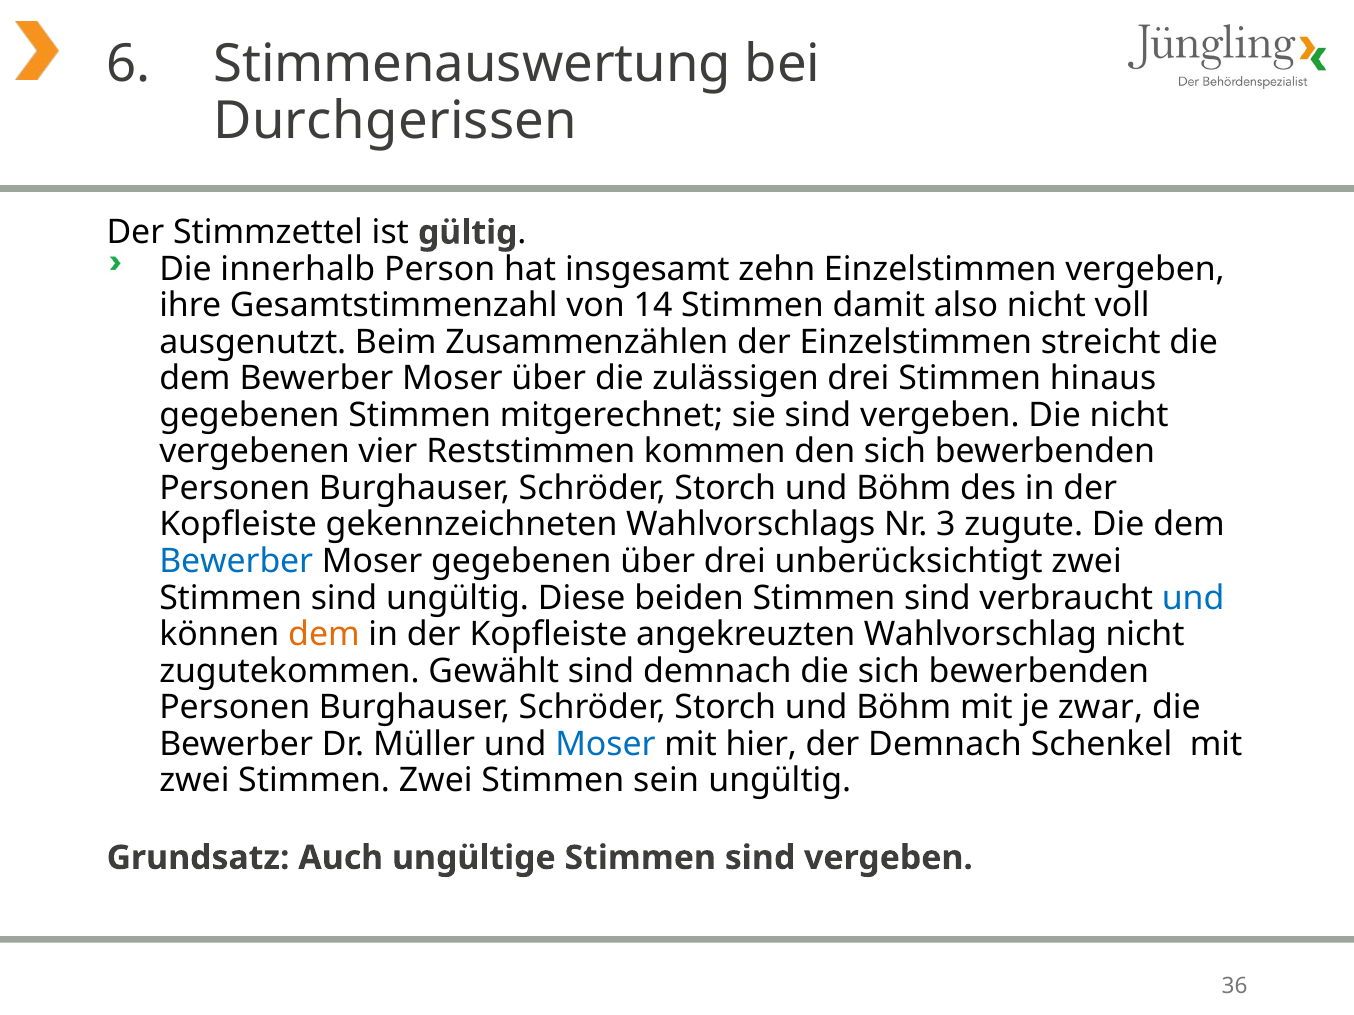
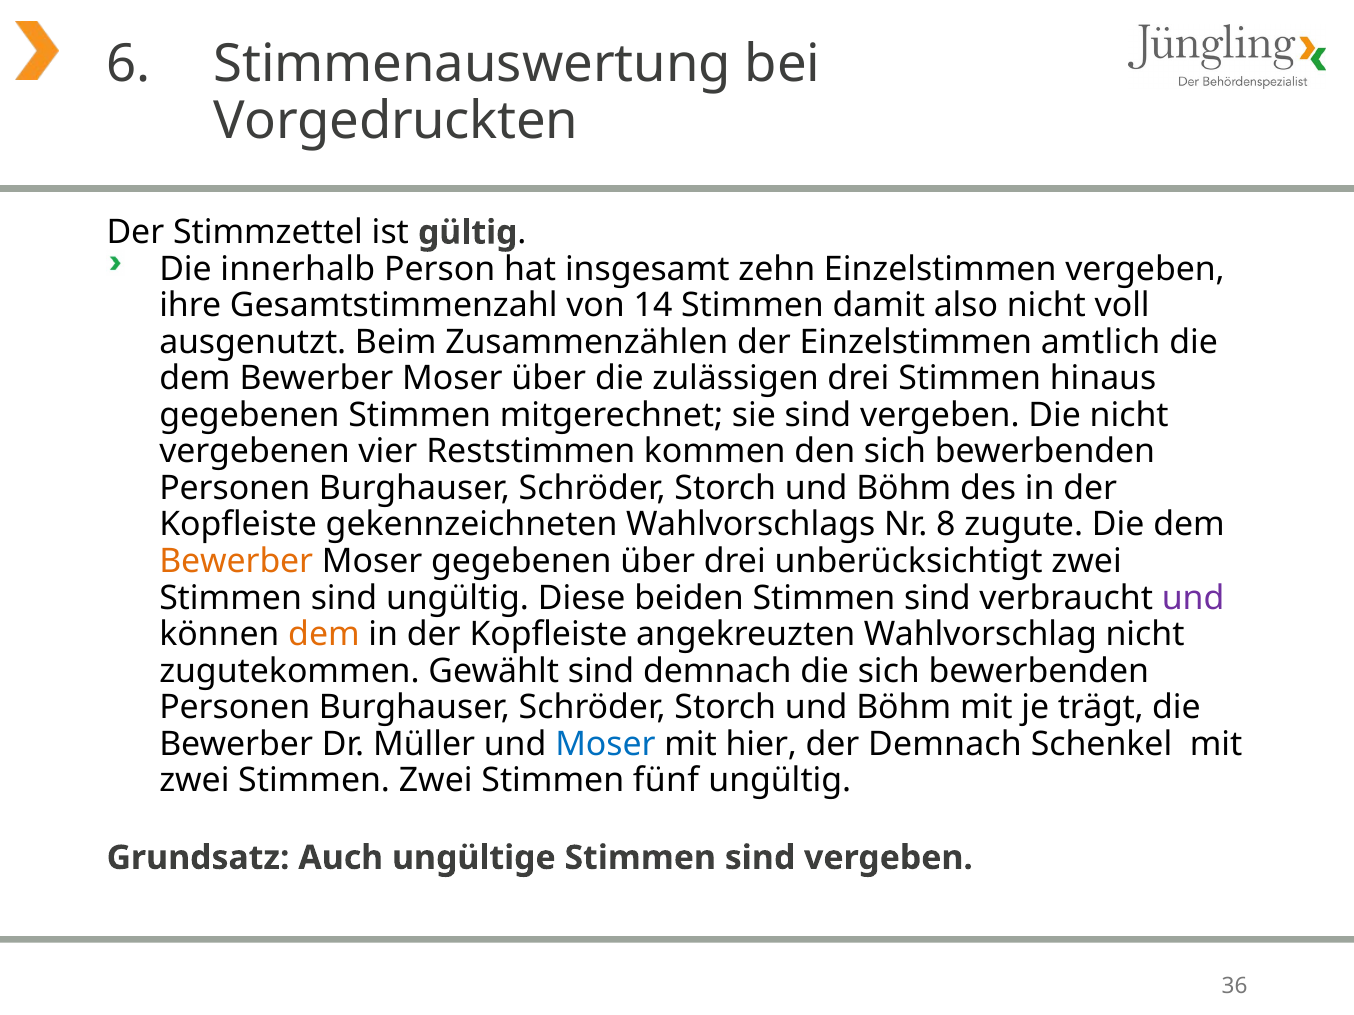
Durchgerissen: Durchgerissen -> Vorgedruckten
streicht: streicht -> amtlich
3: 3 -> 8
Bewerber at (236, 562) colour: blue -> orange
und at (1193, 598) colour: blue -> purple
zwar: zwar -> trägt
sein: sein -> fünf
